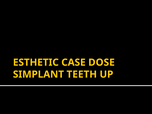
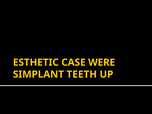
DOSE: DOSE -> WERE
